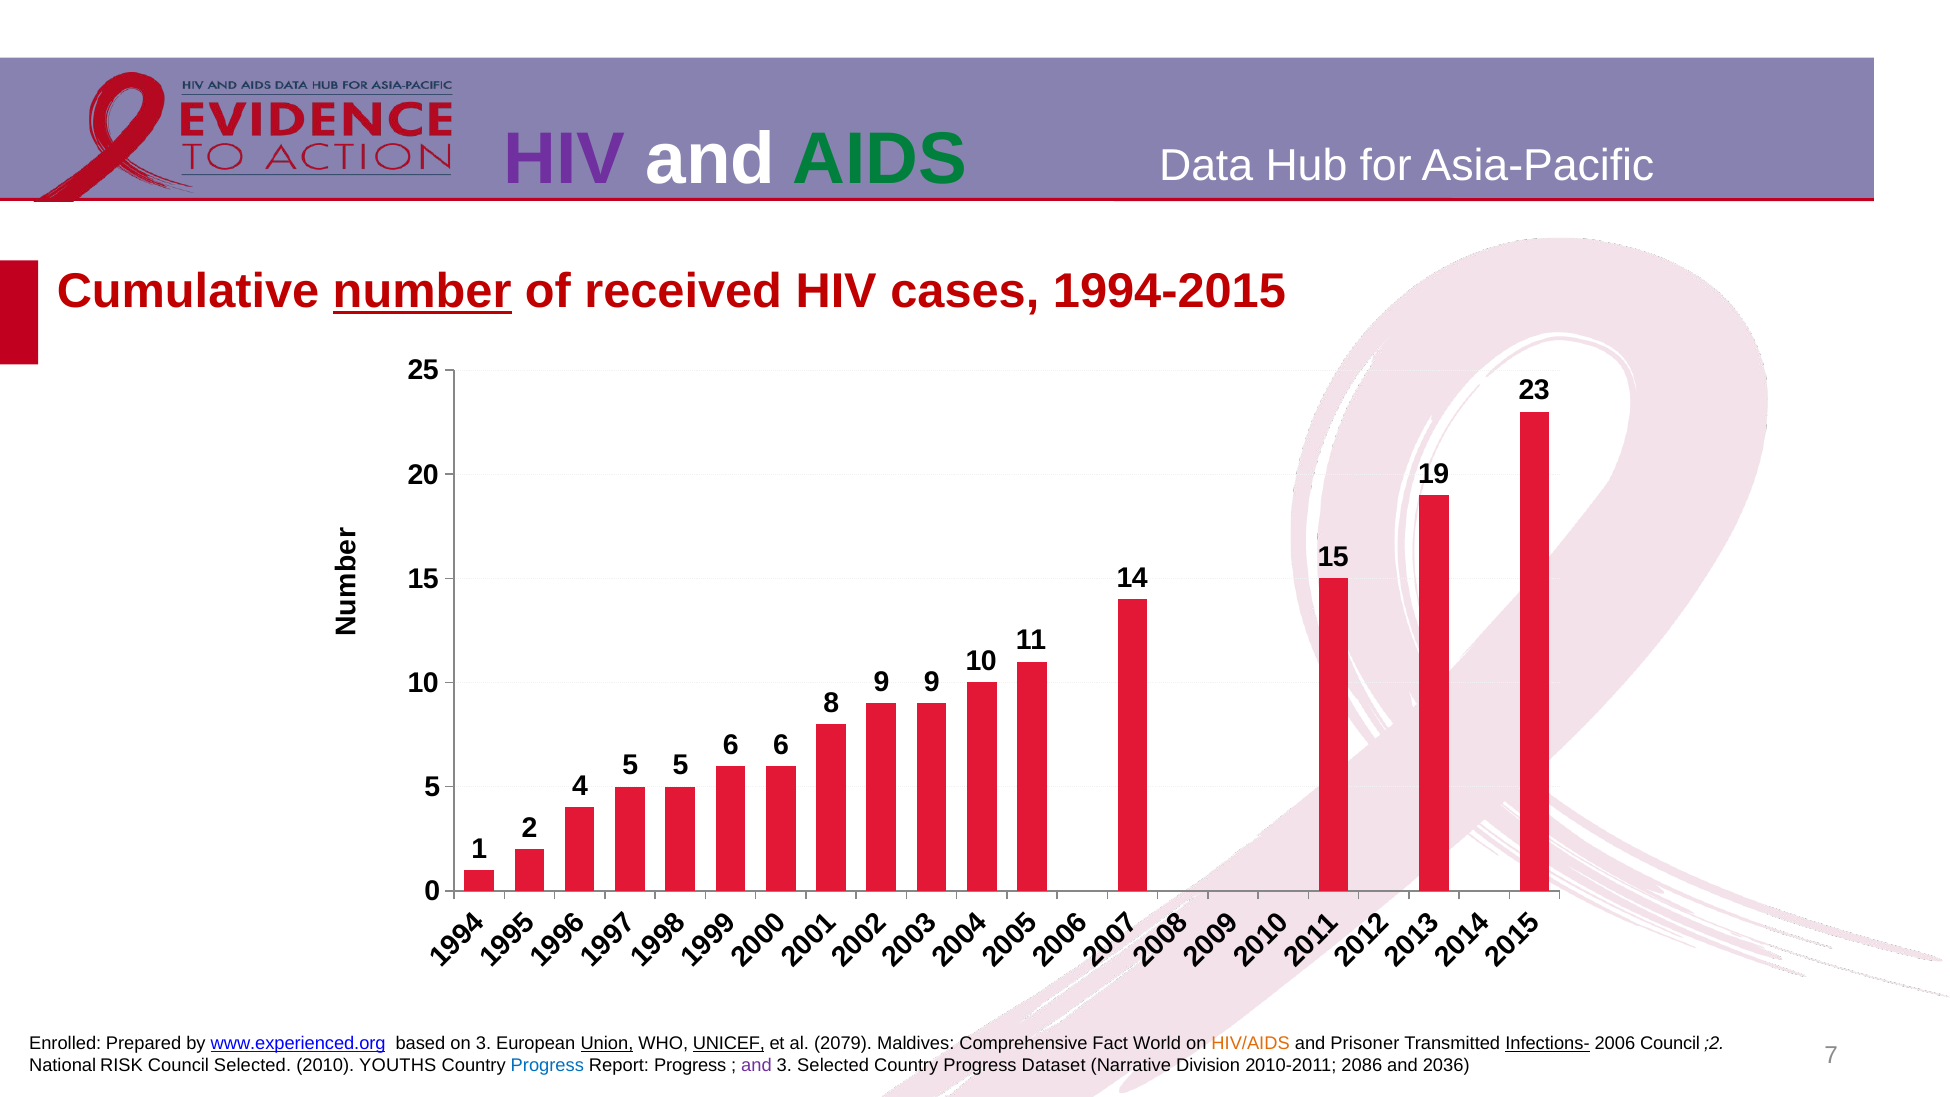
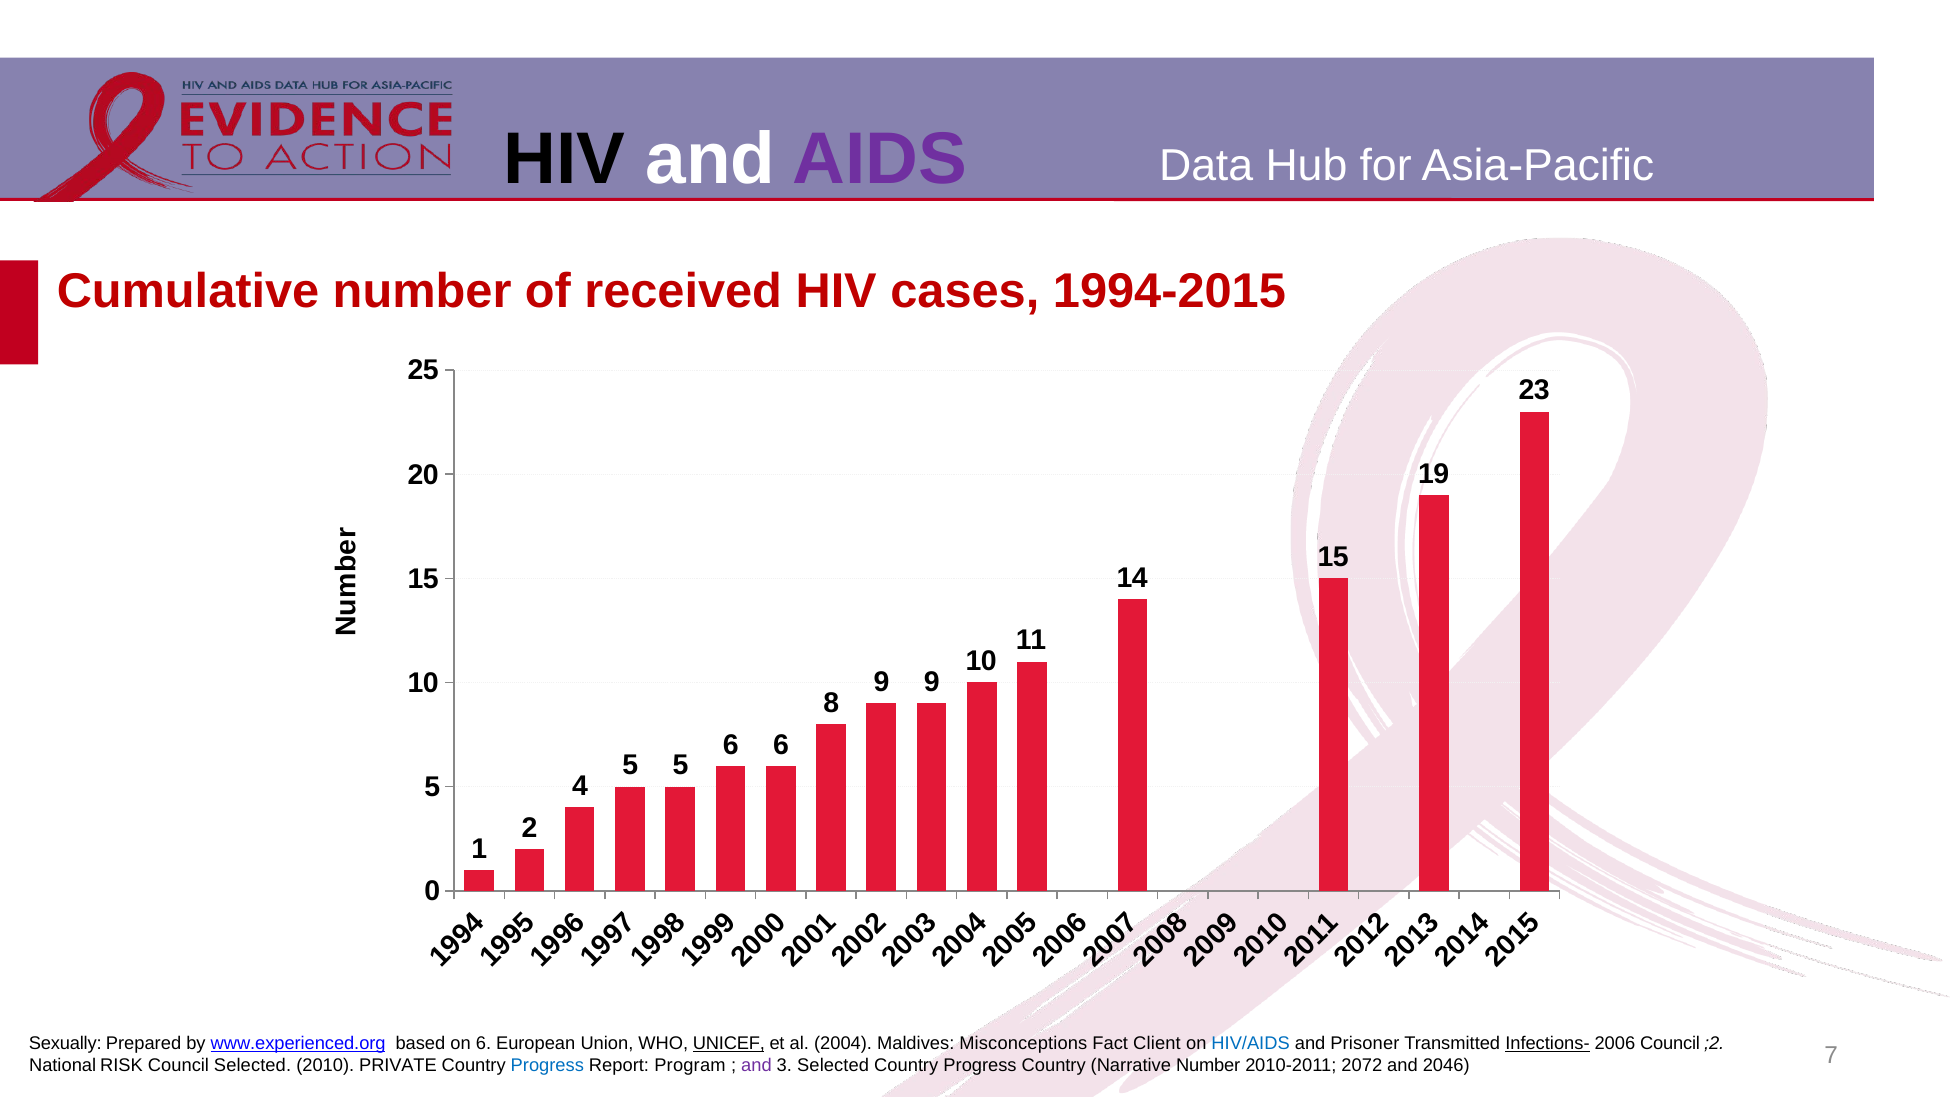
HIV at (564, 160) colour: purple -> black
AIDS colour: green -> purple
number at (422, 291) underline: present -> none
Enrolled: Enrolled -> Sexually
on 3: 3 -> 6
Union underline: present -> none
2079: 2079 -> 2004
Comprehensive: Comprehensive -> Misconceptions
World: World -> Client
HIV/AIDS colour: orange -> blue
YOUTHS: YOUTHS -> PRIVATE
Report Progress: Progress -> Program
Progress Dataset: Dataset -> Country
Narrative Division: Division -> Number
2086: 2086 -> 2072
2036: 2036 -> 2046
